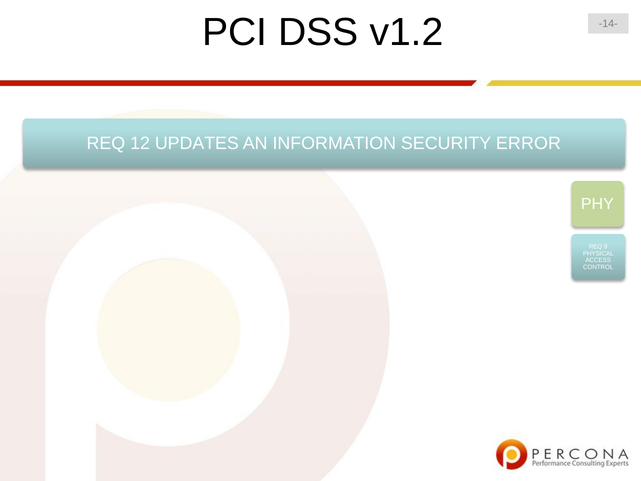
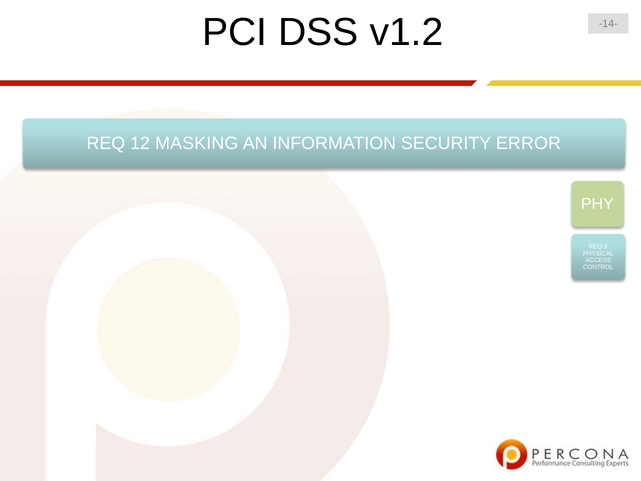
UPDATES: UPDATES -> MASKING
